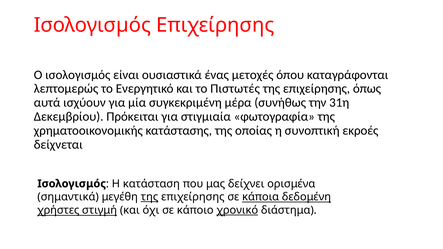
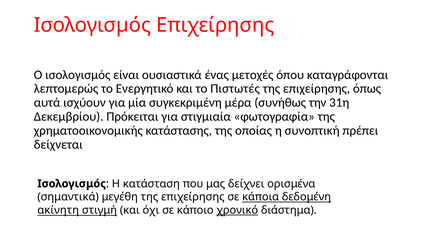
εκροές: εκροές -> πρέπει
της at (150, 197) underline: present -> none
χρήστες: χρήστες -> ακίνητη
